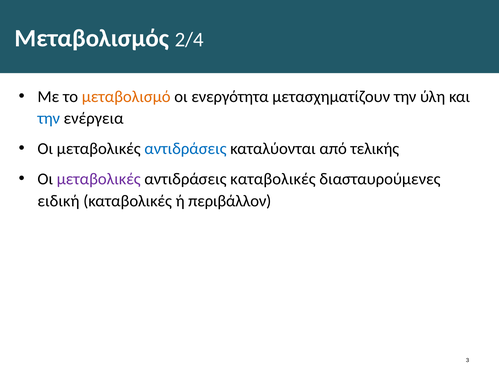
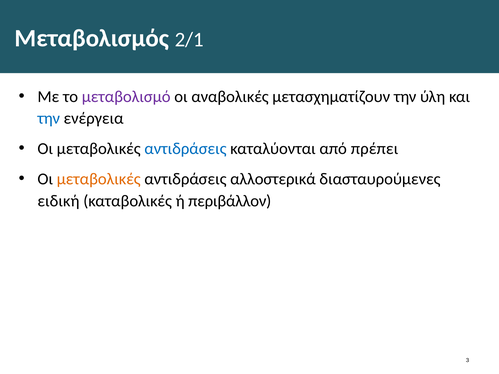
2/4: 2/4 -> 2/1
μεταβολισμό colour: orange -> purple
ενεργότητα: ενεργότητα -> αναβολικές
τελικής: τελικής -> πρέπει
μεταβολικές at (99, 179) colour: purple -> orange
αντιδράσεις καταβολικές: καταβολικές -> αλλοστερικά
